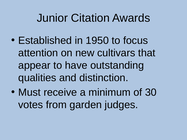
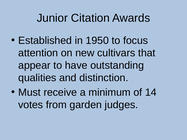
30: 30 -> 14
